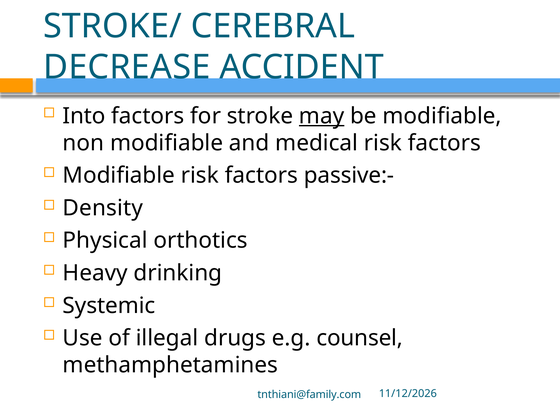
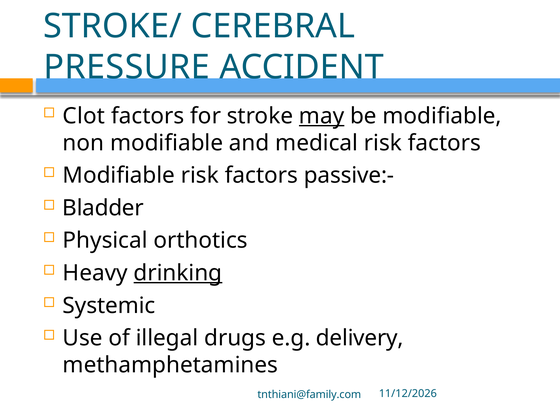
DECREASE: DECREASE -> PRESSURE
Into: Into -> Clot
Density: Density -> Bladder
drinking underline: none -> present
counsel: counsel -> delivery
